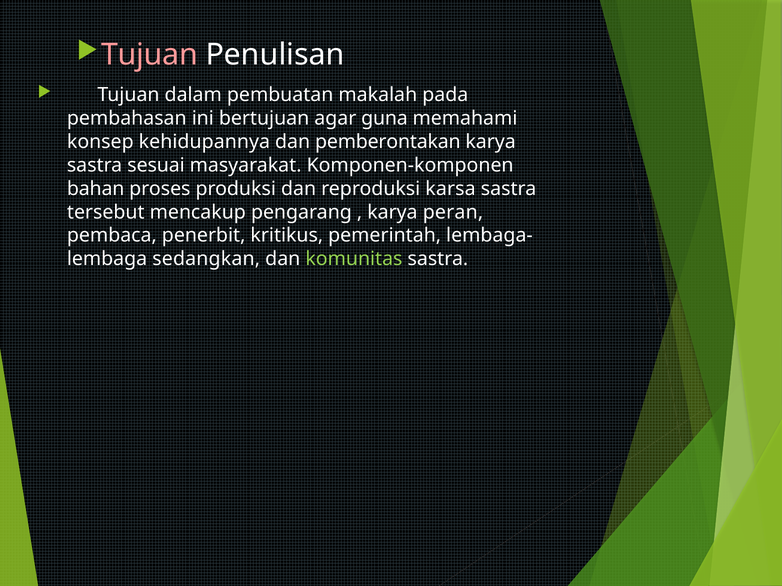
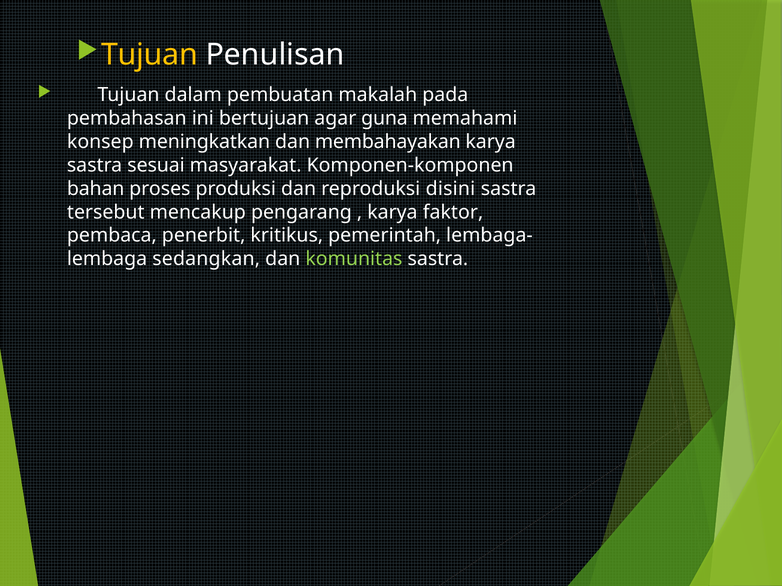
Tujuan at (150, 55) colour: pink -> yellow
kehidupannya: kehidupannya -> meningkatkan
pemberontakan: pemberontakan -> membahayakan
karsa: karsa -> disini
peran: peran -> faktor
